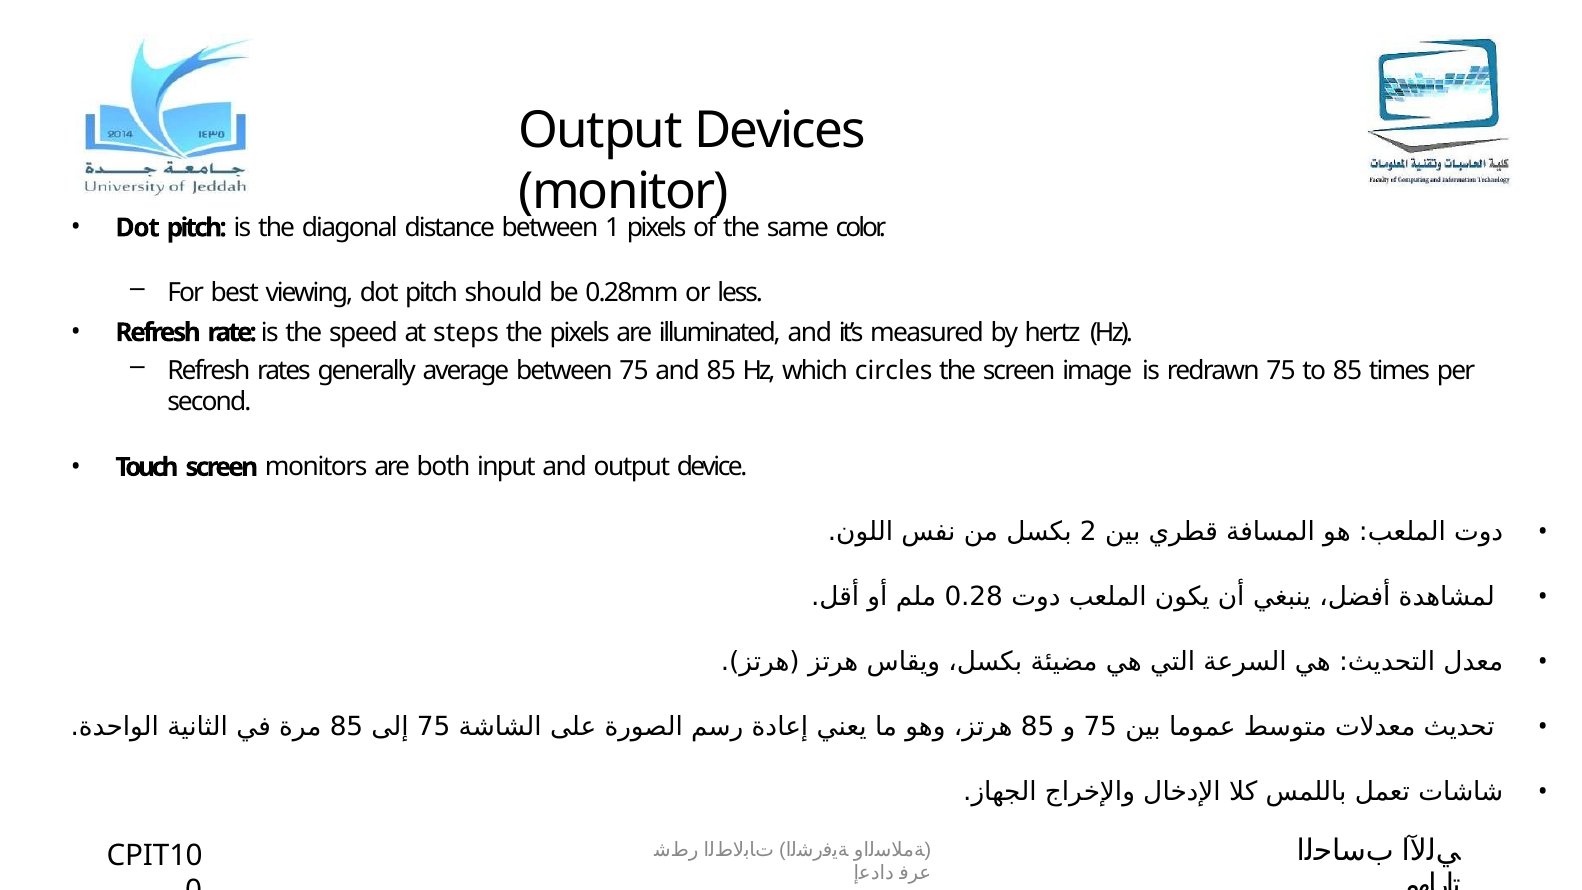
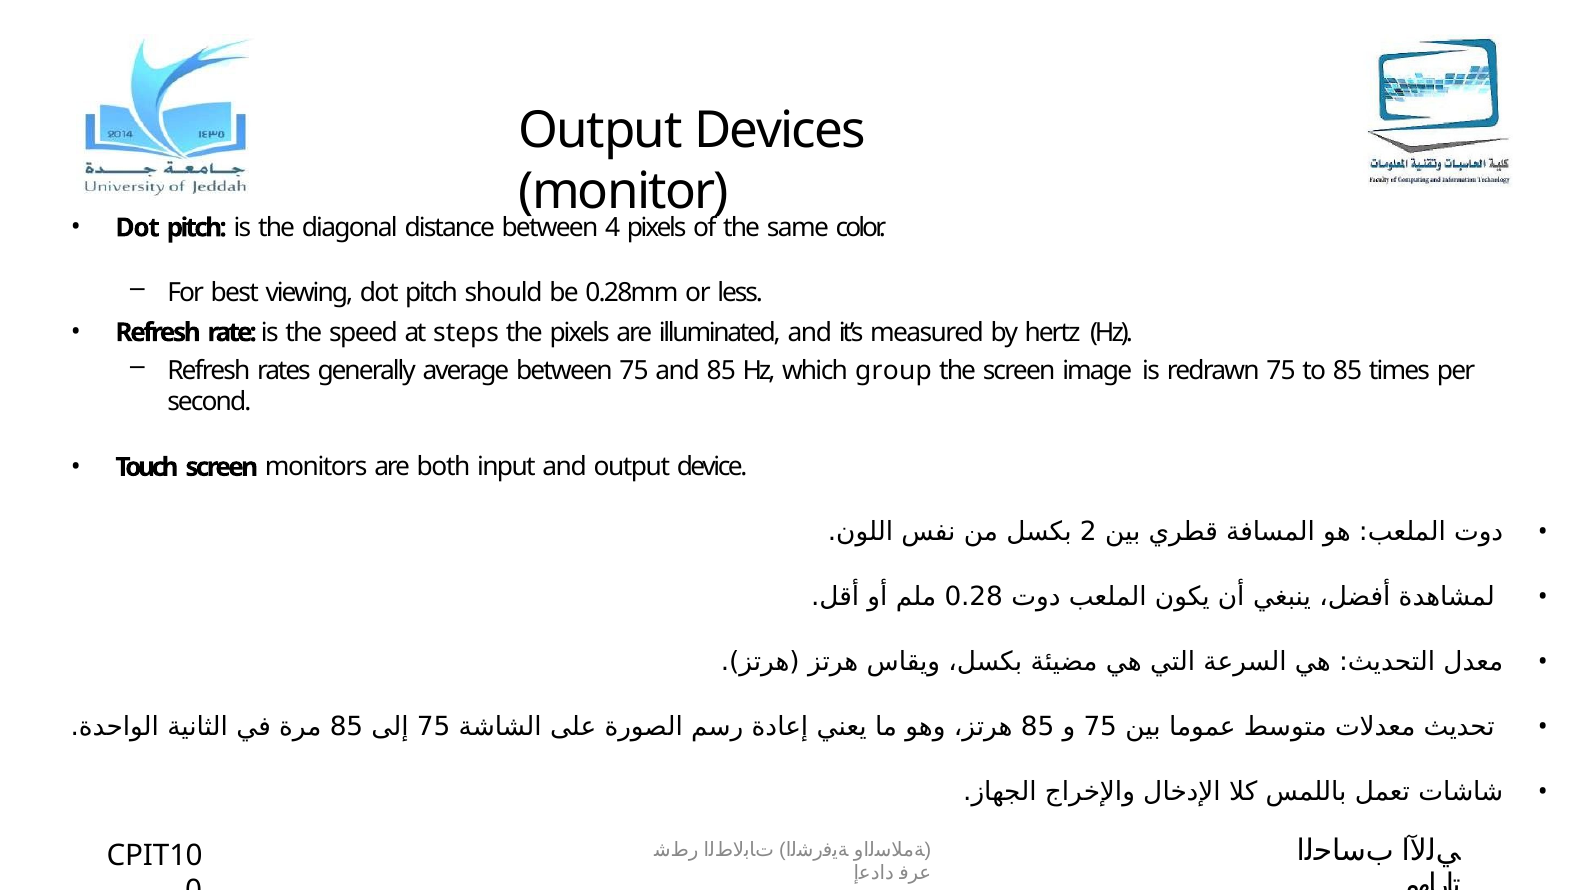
1: 1 -> 4
circles: circles -> group
